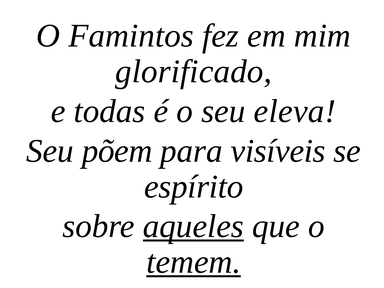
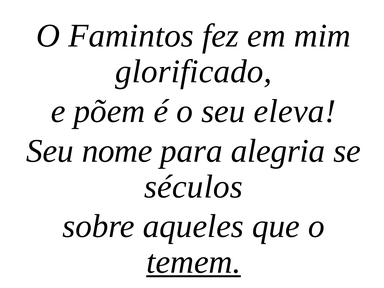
todas: todas -> põem
põem: põem -> nome
visíveis: visíveis -> alegria
espírito: espírito -> séculos
aqueles underline: present -> none
